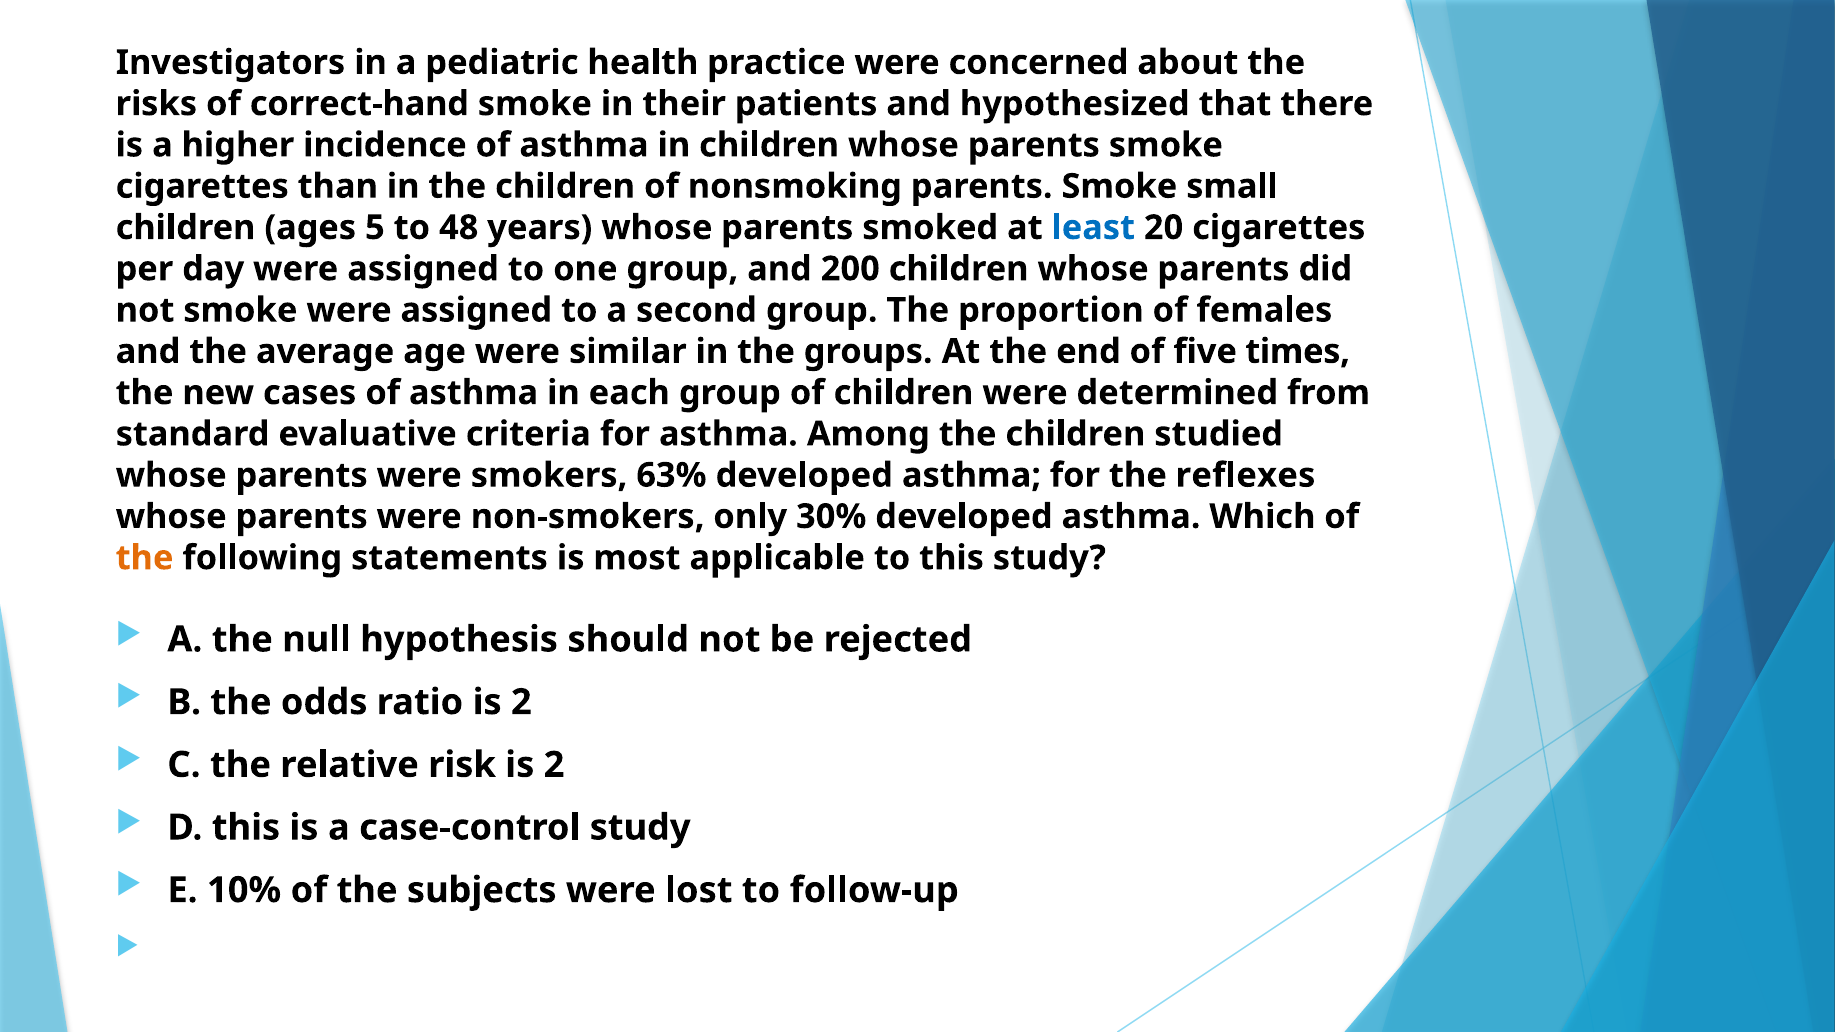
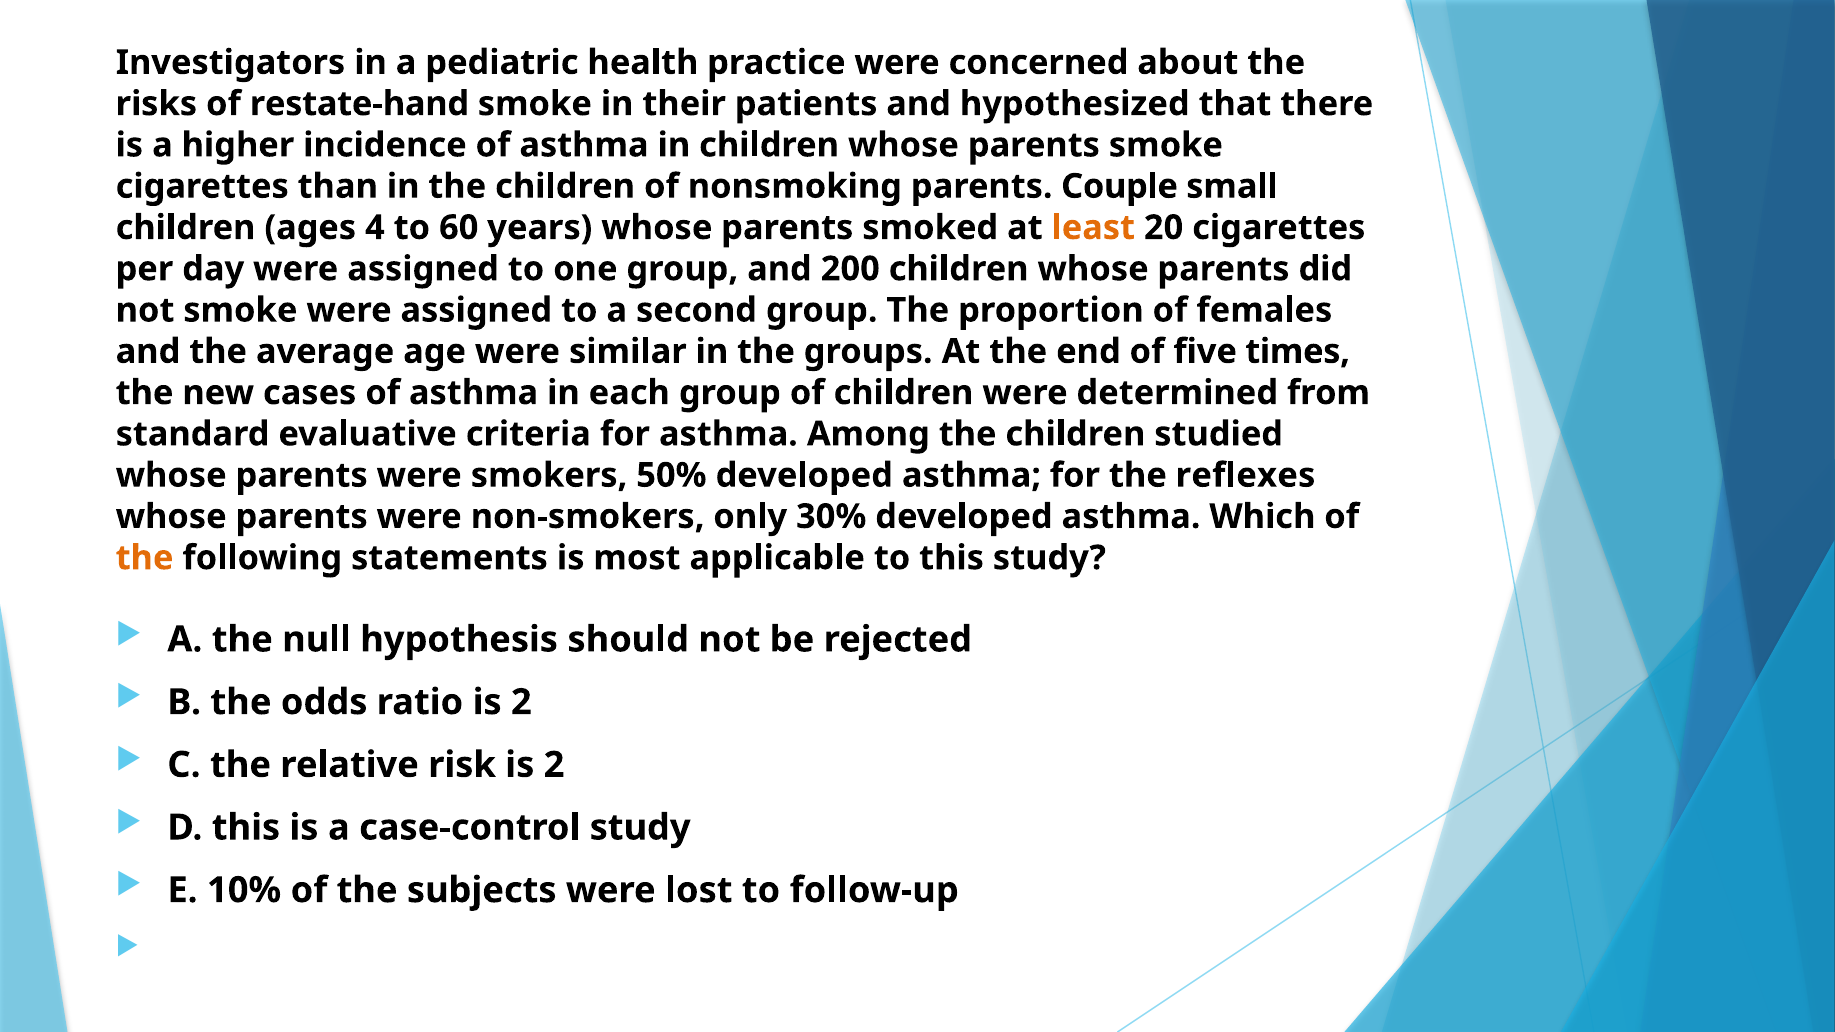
correct-hand: correct-hand -> restate-hand
nonsmoking parents Smoke: Smoke -> Couple
5: 5 -> 4
48: 48 -> 60
least colour: blue -> orange
63%: 63% -> 50%
